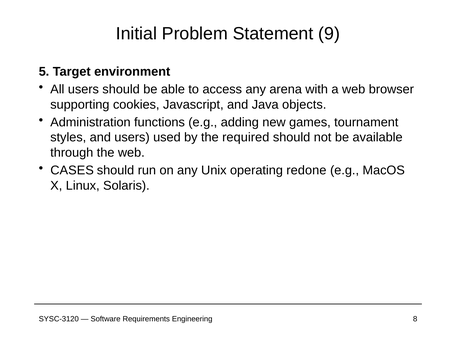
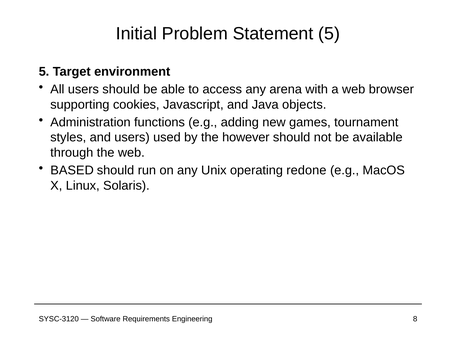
Statement 9: 9 -> 5
required: required -> however
CASES: CASES -> BASED
